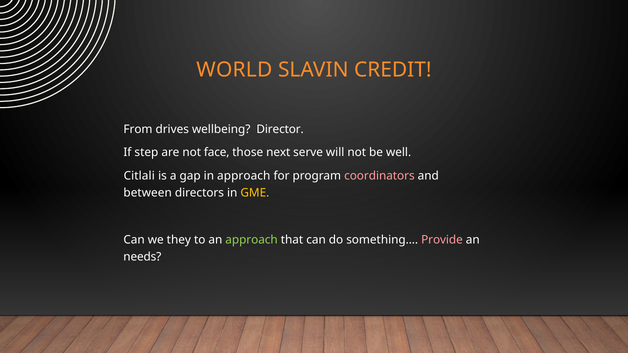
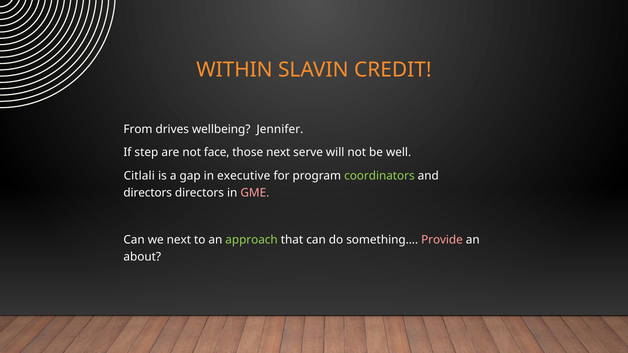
WORLD: WORLD -> WITHIN
Director: Director -> Jennifer
in approach: approach -> executive
coordinators colour: pink -> light green
between at (148, 193): between -> directors
GME colour: yellow -> pink
we they: they -> next
needs: needs -> about
